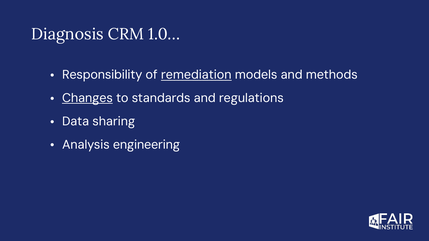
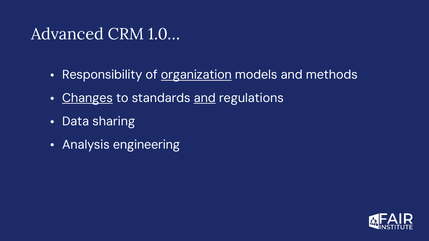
Diagnosis: Diagnosis -> Advanced
remediation: remediation -> organization
and at (205, 98) underline: none -> present
